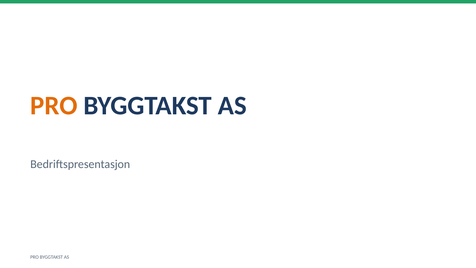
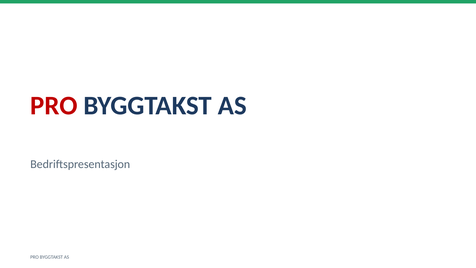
PRO at (54, 106) colour: orange -> red
